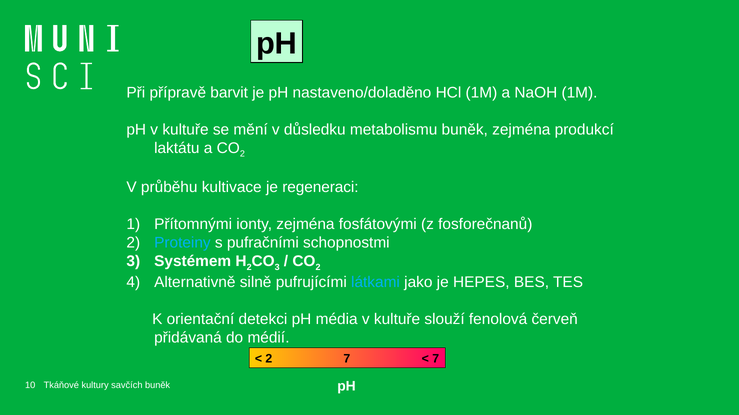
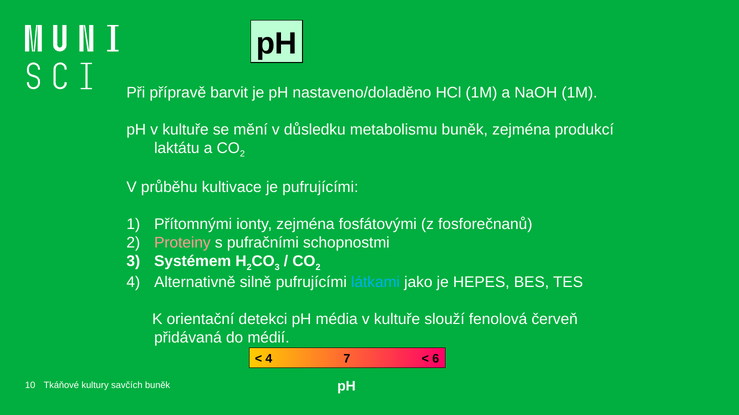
je regeneraci: regeneraci -> pufrujícími
Proteiny colour: light blue -> pink
2 at (269, 359): 2 -> 4
7 at (436, 359): 7 -> 6
